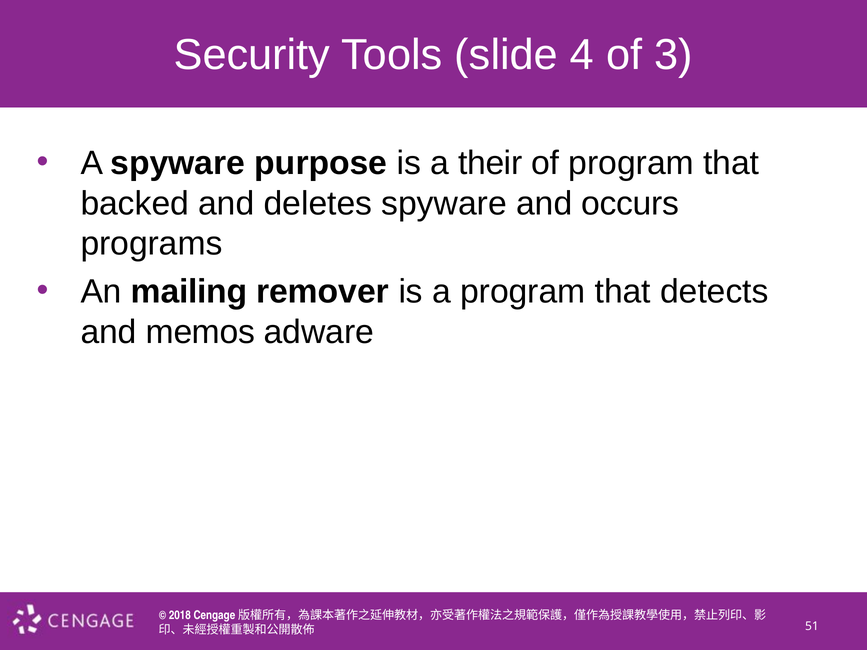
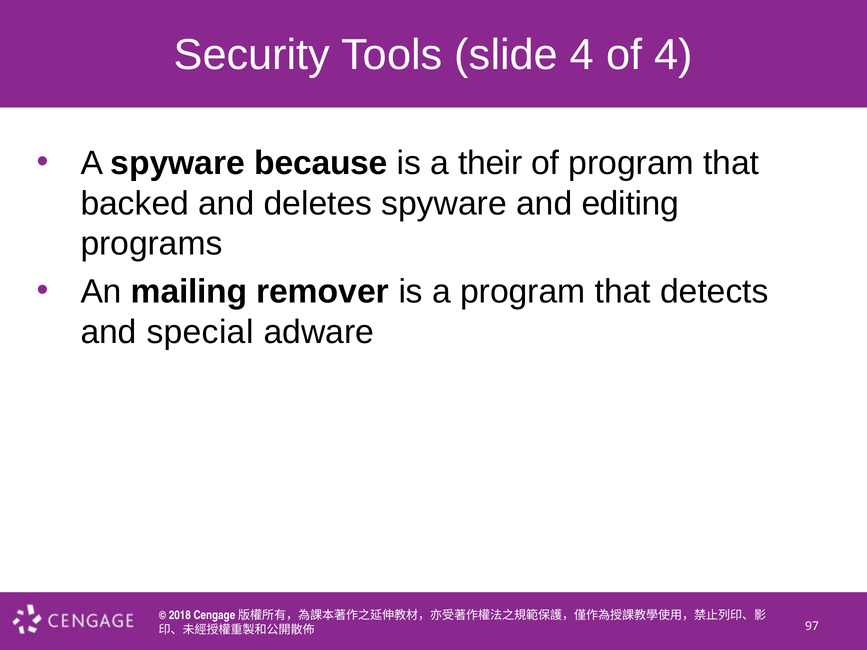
of 3: 3 -> 4
purpose: purpose -> because
occurs: occurs -> editing
memos: memos -> special
51: 51 -> 97
